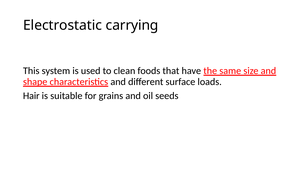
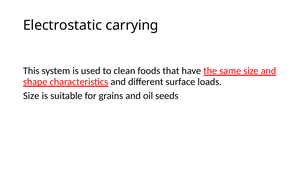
Hair at (31, 96): Hair -> Size
